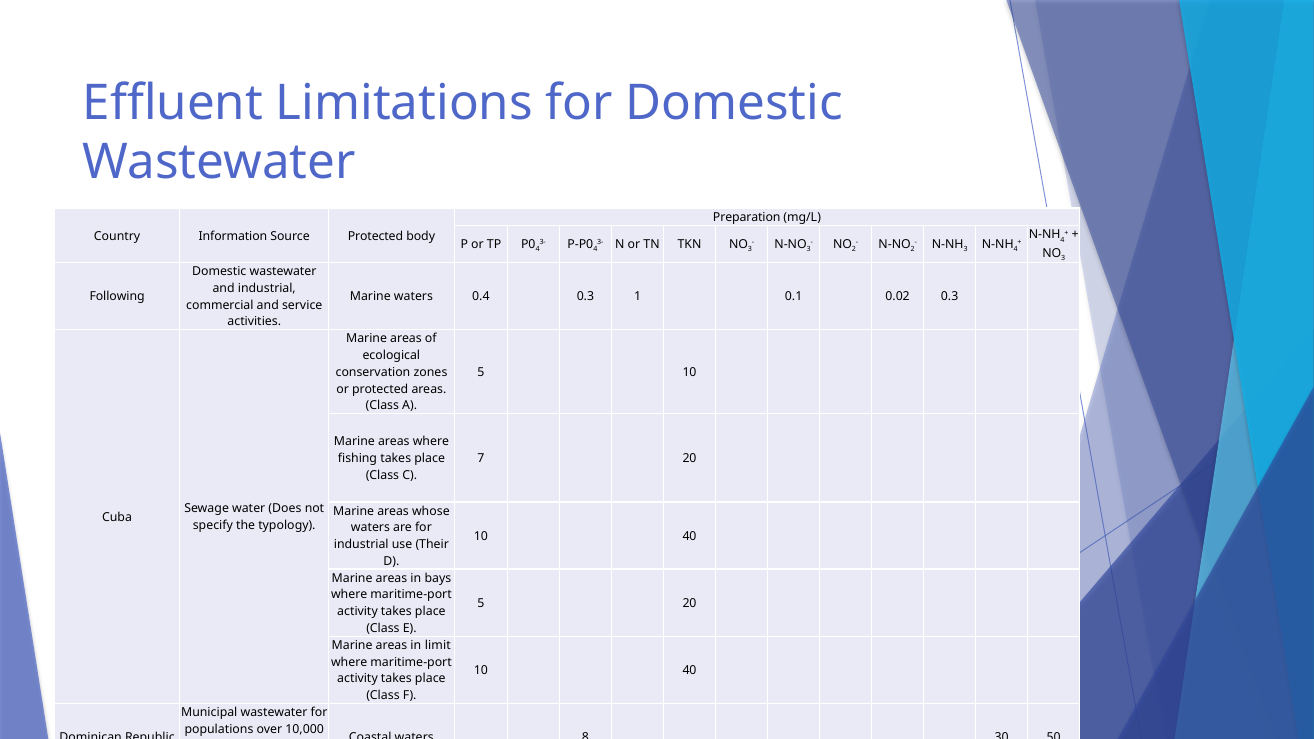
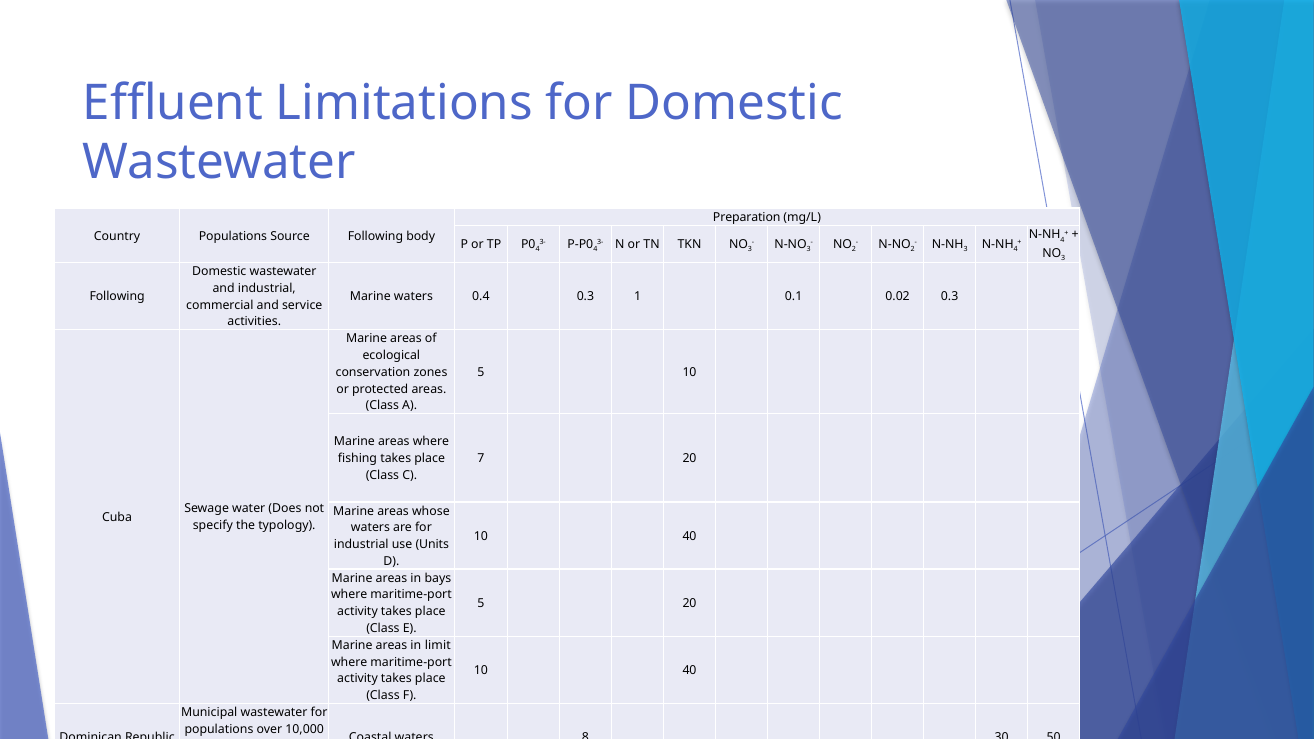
Country Information: Information -> Populations
Source Protected: Protected -> Following
Their: Their -> Units
